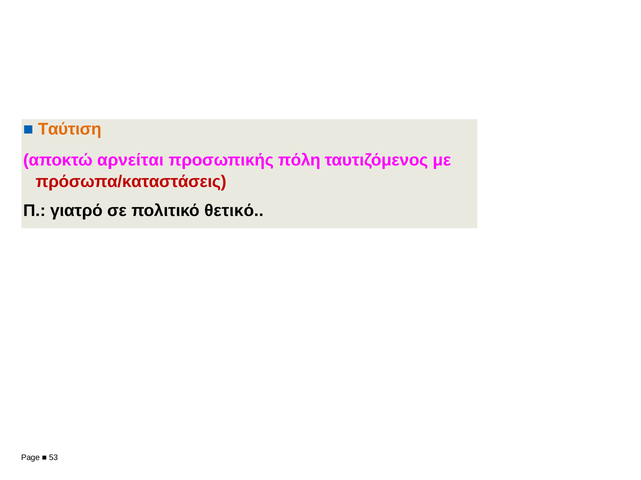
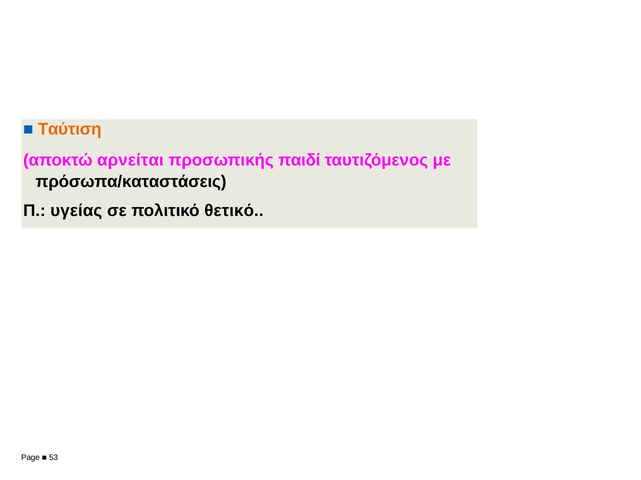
πόλη: πόλη -> παιδί
πρόσωπα/καταστάσεις colour: red -> black
γιατρό: γιατρό -> υγείας
